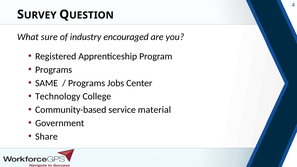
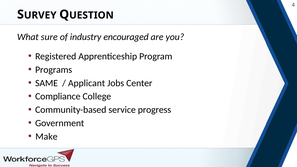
Programs at (87, 83): Programs -> Applicant
Technology: Technology -> Compliance
material: material -> progress
Share: Share -> Make
